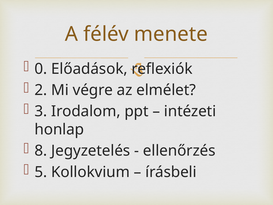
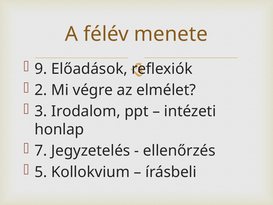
0: 0 -> 9
8: 8 -> 7
